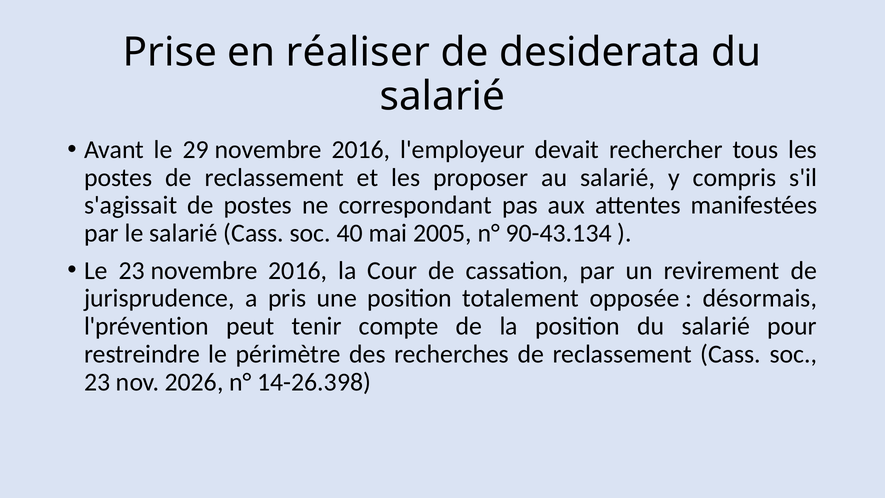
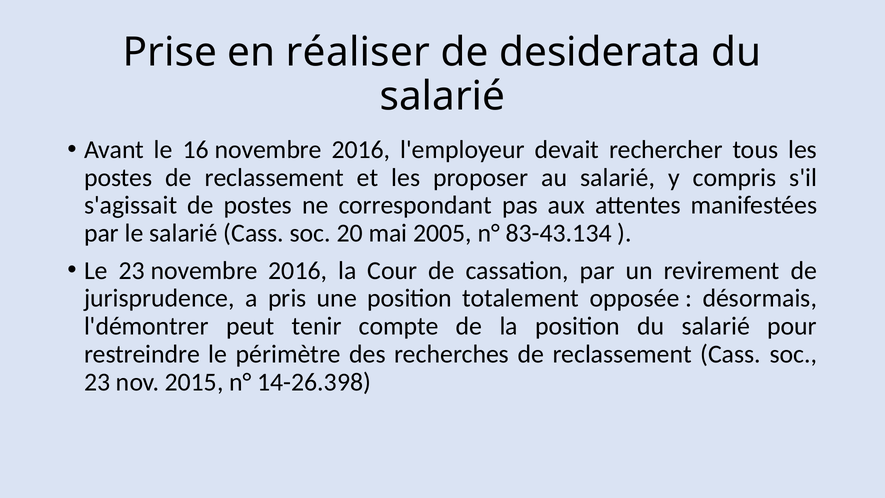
29: 29 -> 16
40: 40 -> 20
90-43.134: 90-43.134 -> 83-43.134
l'prévention: l'prévention -> l'démontrer
2026: 2026 -> 2015
